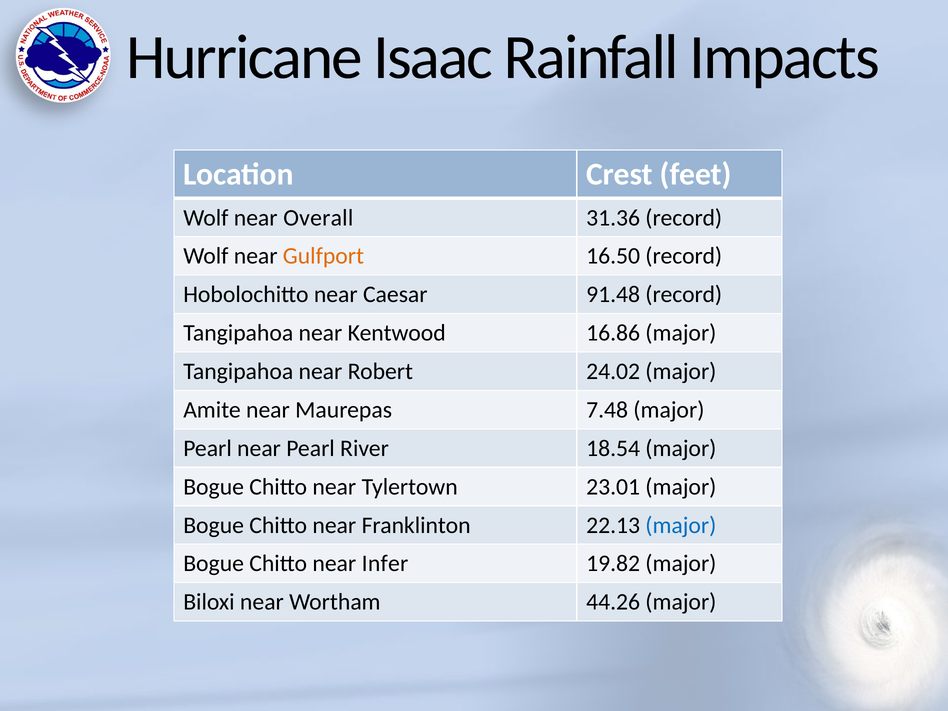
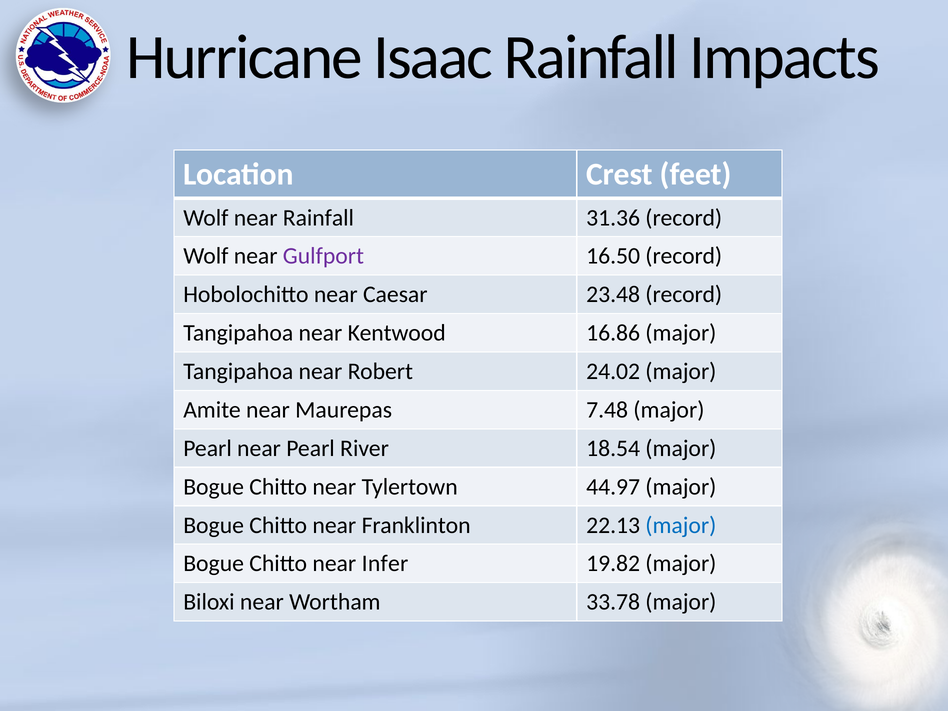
near Overall: Overall -> Rainfall
Gulfport colour: orange -> purple
91.48: 91.48 -> 23.48
23.01: 23.01 -> 44.97
44.26: 44.26 -> 33.78
